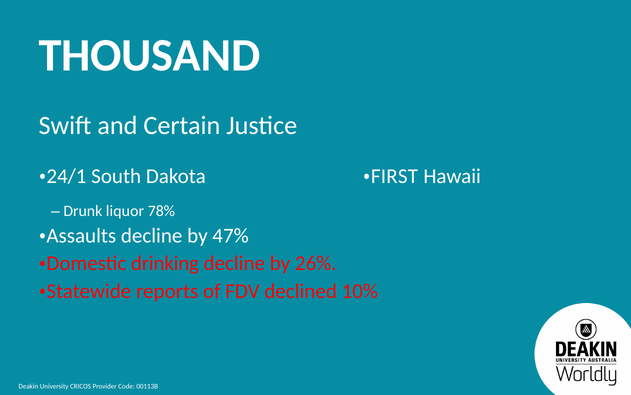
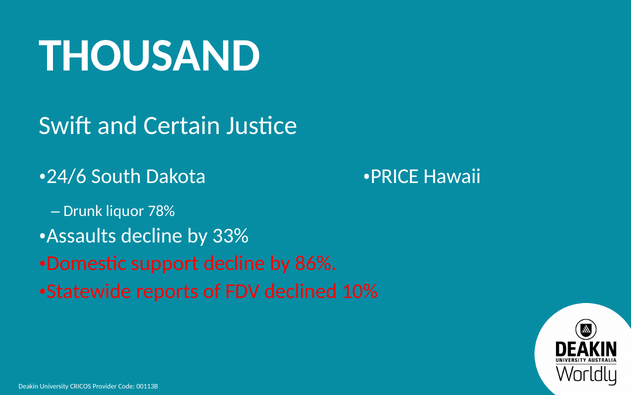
24/1: 24/1 -> 24/6
FIRST: FIRST -> PRICE
47%: 47% -> 33%
drinking: drinking -> support
26%: 26% -> 86%
